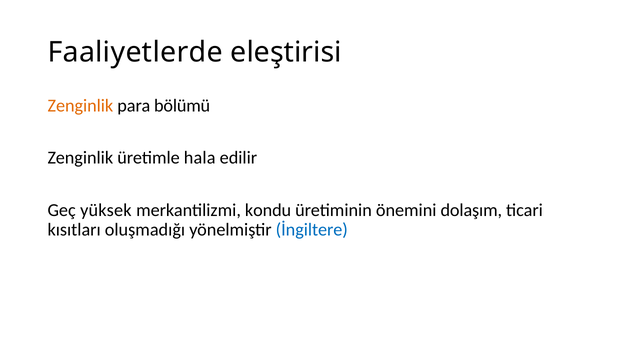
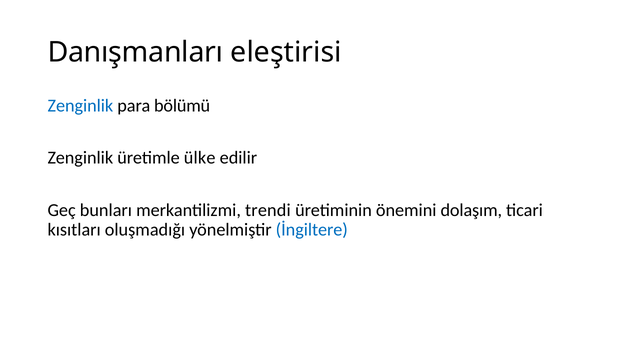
Faaliyetlerde: Faaliyetlerde -> Danışmanları
Zenginlik at (80, 106) colour: orange -> blue
hala: hala -> ülke
yüksek: yüksek -> bunları
kondu: kondu -> trendi
